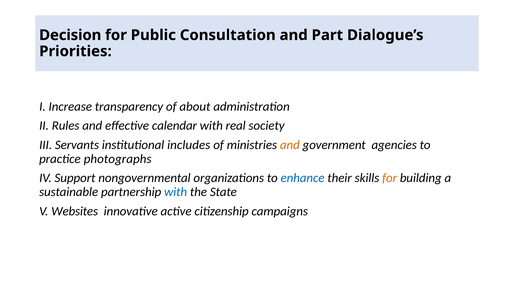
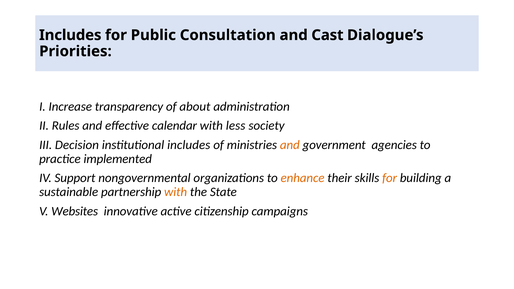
Decision at (70, 35): Decision -> Includes
Part: Part -> Cast
real: real -> less
Servants: Servants -> Decision
photographs: photographs -> implemented
enhance colour: blue -> orange
with at (176, 192) colour: blue -> orange
